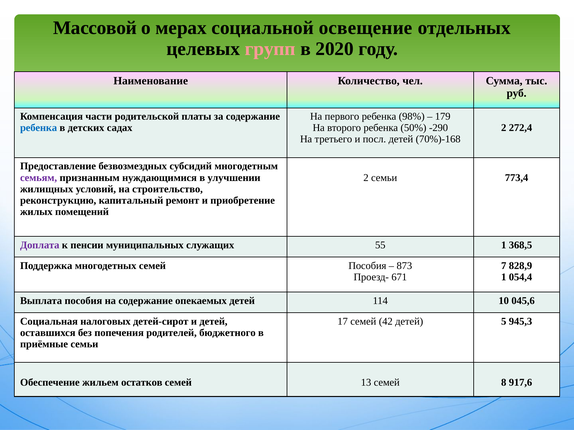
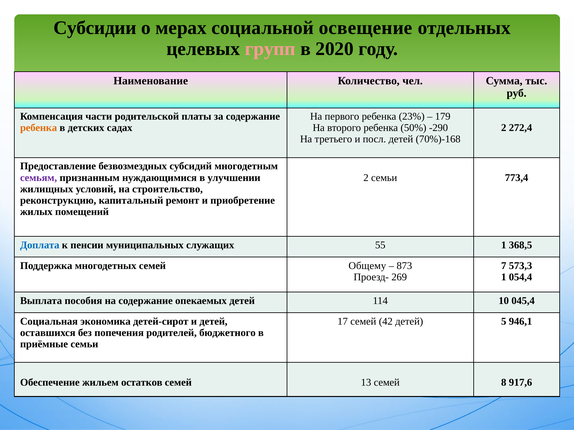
Массовой: Массовой -> Субсидии
98%: 98% -> 23%
ребенка at (39, 128) colour: blue -> orange
Доплата colour: purple -> blue
семей Пособия: Пособия -> Общему
828,9: 828,9 -> 573,3
671: 671 -> 269
045,6: 045,6 -> 045,4
налоговых: налоговых -> экономика
945,3: 945,3 -> 946,1
